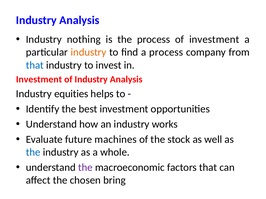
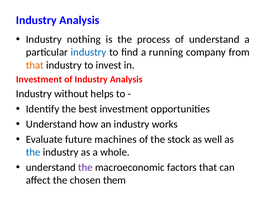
of investment: investment -> understand
industry at (89, 52) colour: orange -> blue
a process: process -> running
that at (35, 65) colour: blue -> orange
equities: equities -> without
bring: bring -> them
